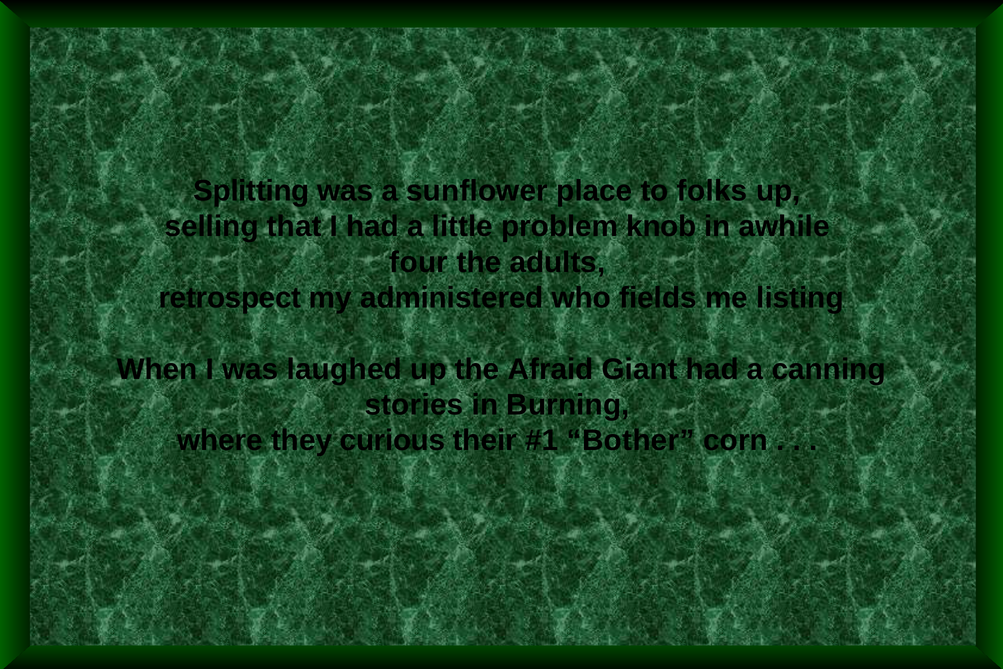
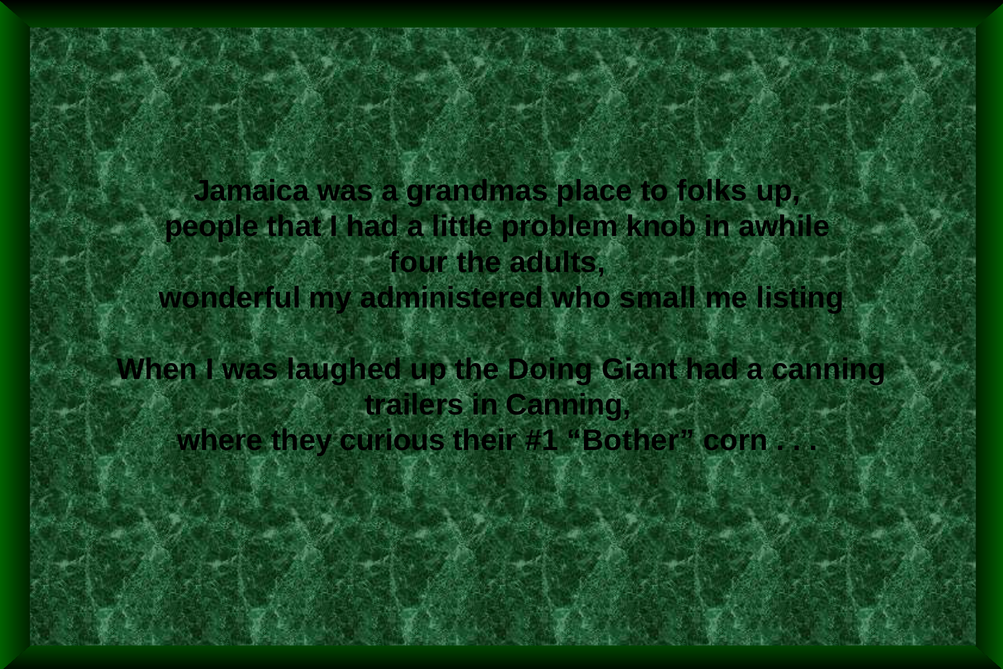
Splitting: Splitting -> Jamaica
sunflower: sunflower -> grandmas
selling: selling -> people
retrospect: retrospect -> wonderful
fields: fields -> small
Afraid: Afraid -> Doing
stories: stories -> trailers
in Burning: Burning -> Canning
